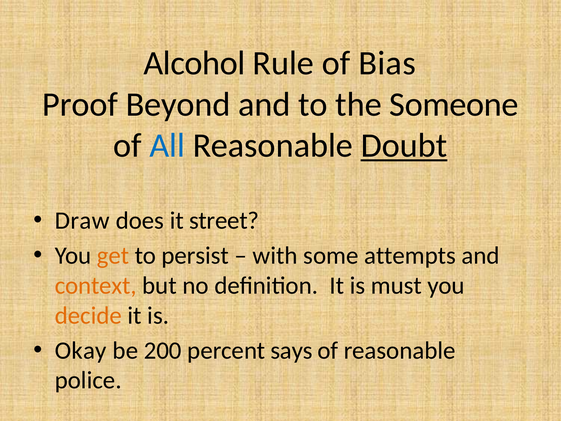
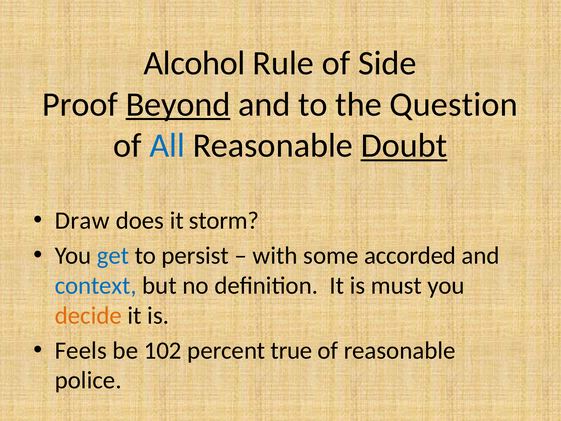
Bias: Bias -> Side
Beyond underline: none -> present
Someone: Someone -> Question
street: street -> storm
get colour: orange -> blue
attempts: attempts -> accorded
context colour: orange -> blue
Okay: Okay -> Feels
200: 200 -> 102
says: says -> true
